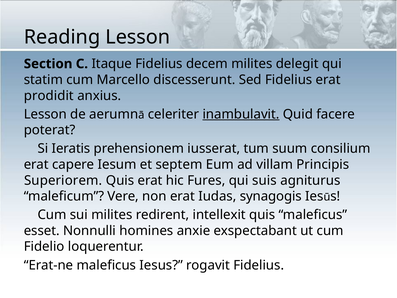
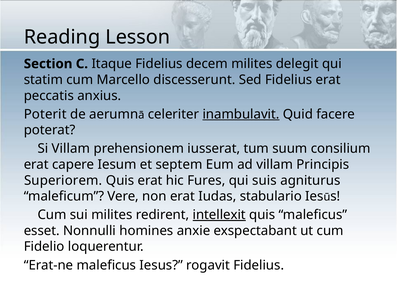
prodidit: prodidit -> peccatis
Lesson at (45, 114): Lesson -> Poterit
Si Ieratis: Ieratis -> Villam
synagogis: synagogis -> stabulario
intellexit underline: none -> present
